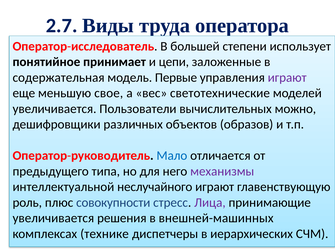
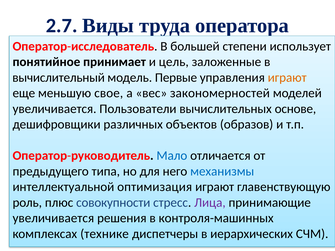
цепи: цепи -> цель
содержательная: содержательная -> вычислительный
играют at (287, 78) colour: purple -> orange
светотехнические: светотехнические -> закономерностей
можно: можно -> основе
механизмы colour: purple -> blue
неслучайного: неслучайного -> оптимизация
внешней-машинных: внешней-машинных -> контроля-машинных
